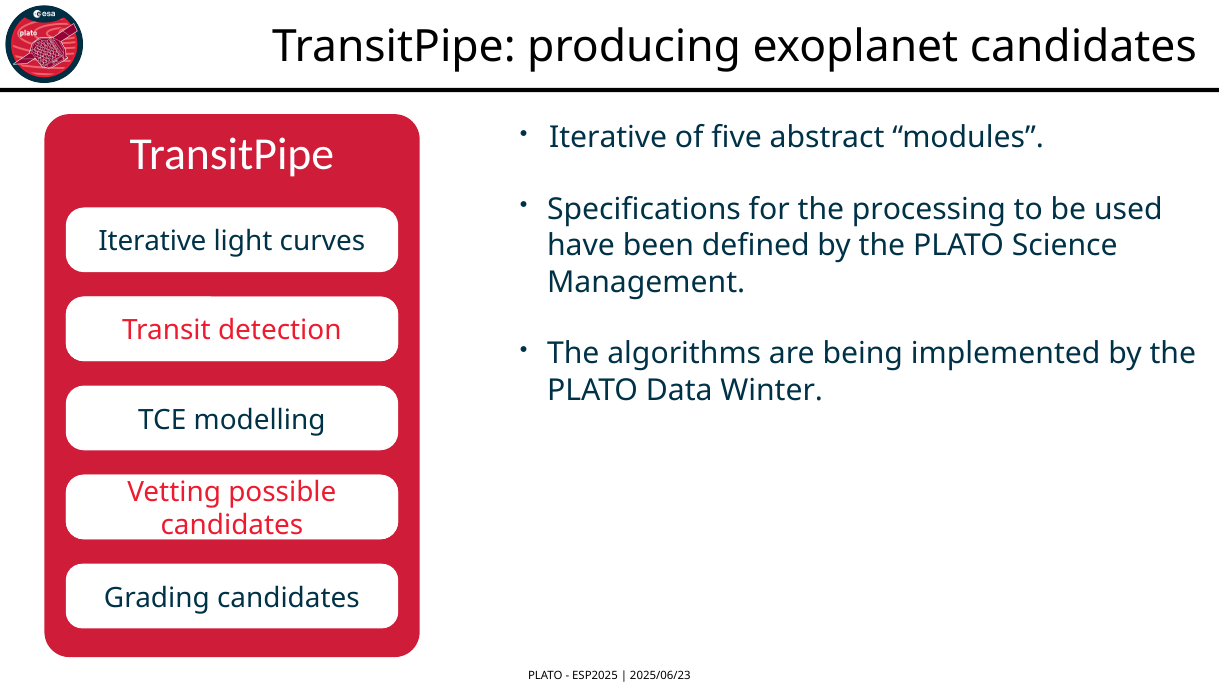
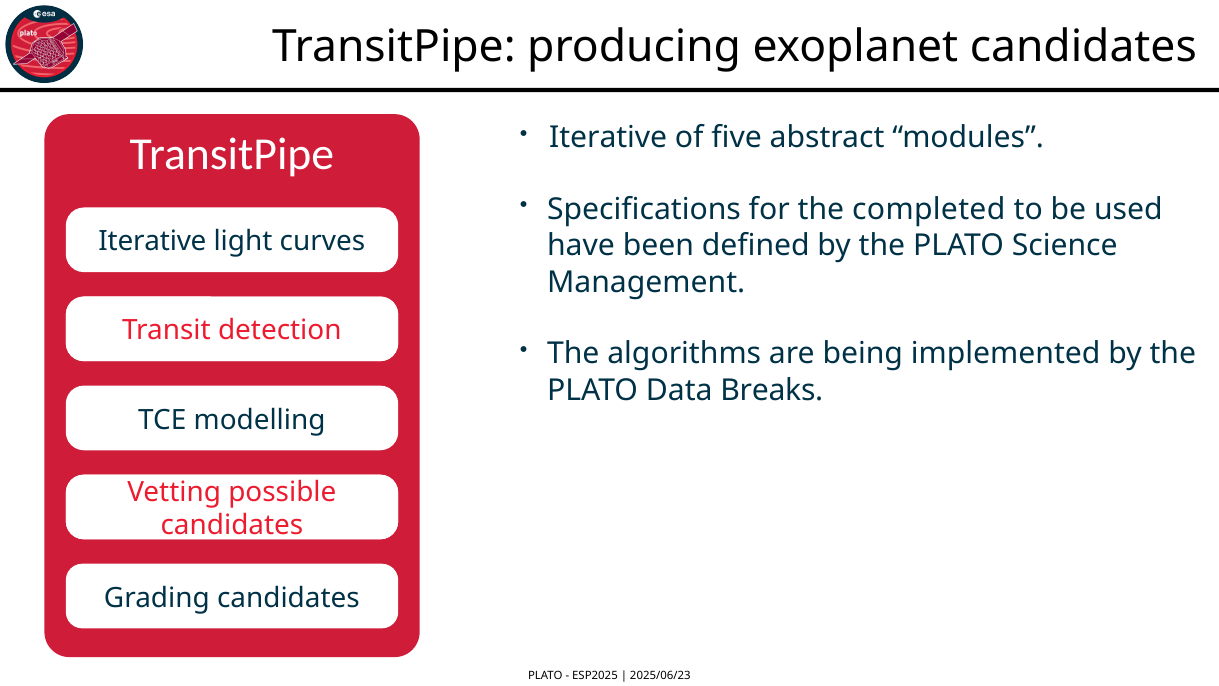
processing: processing -> completed
Winter: Winter -> Breaks
